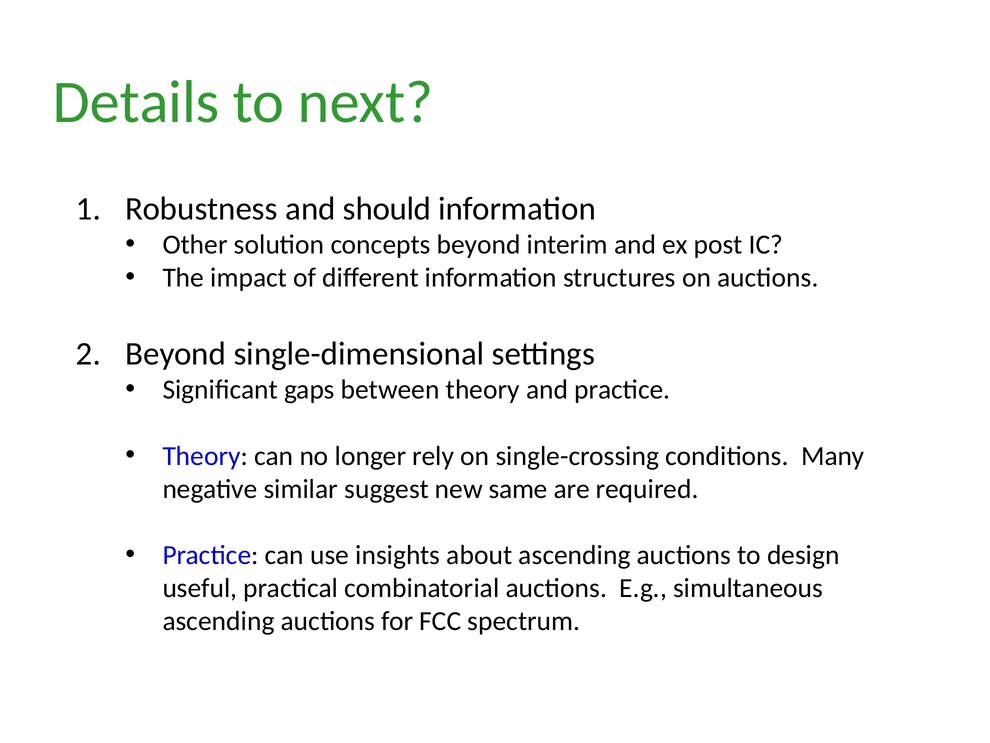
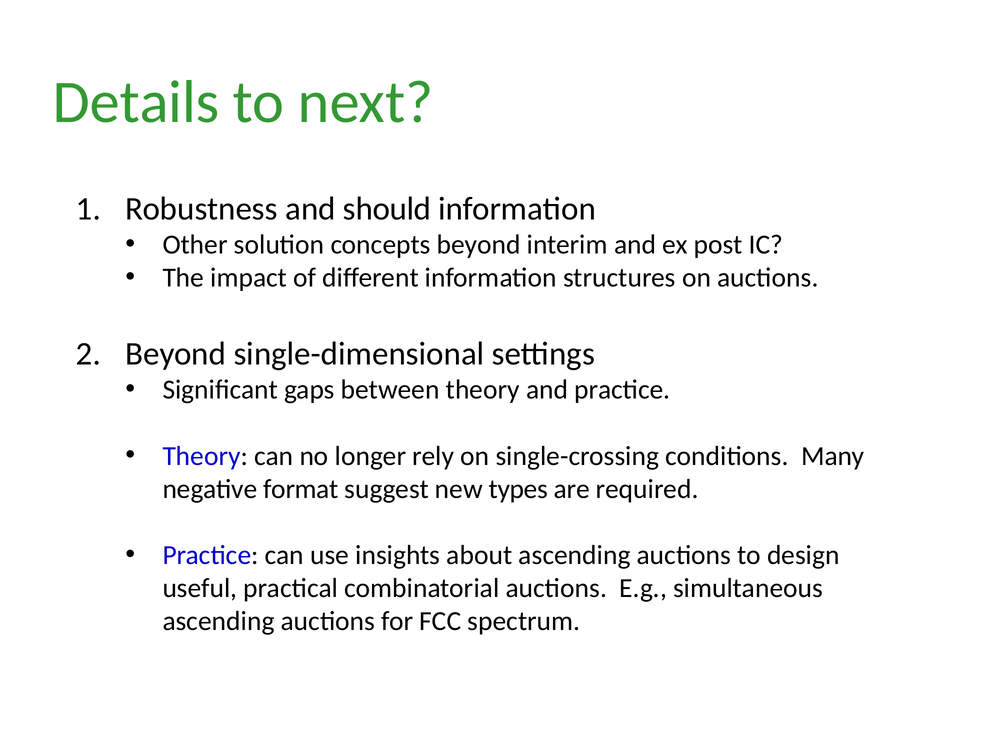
similar: similar -> format
same: same -> types
